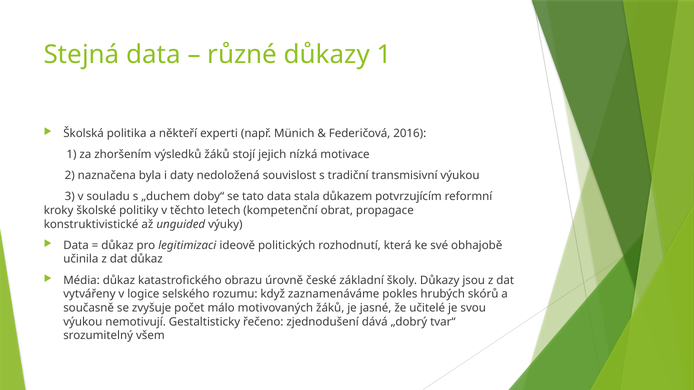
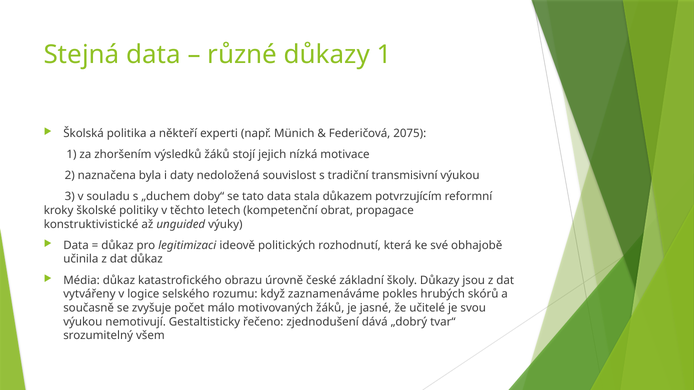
2016: 2016 -> 2075
